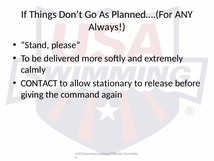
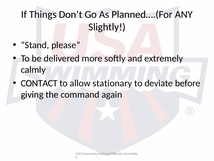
Always: Always -> Slightly
release: release -> deviate
